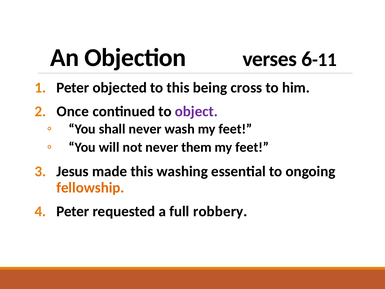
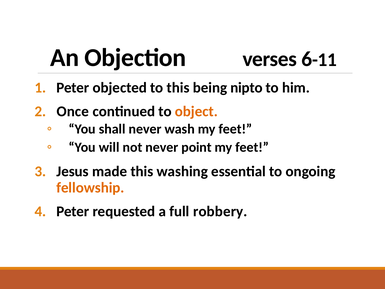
cross: cross -> nipto
object colour: purple -> orange
them: them -> point
